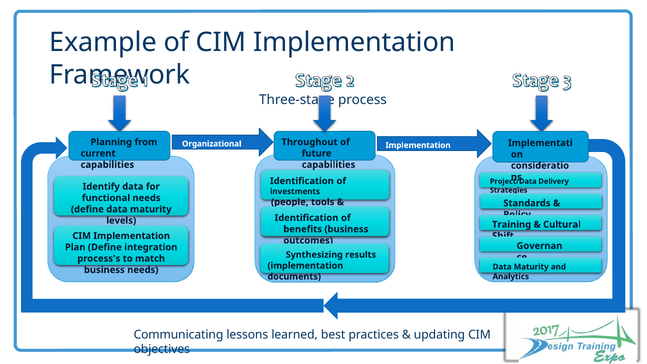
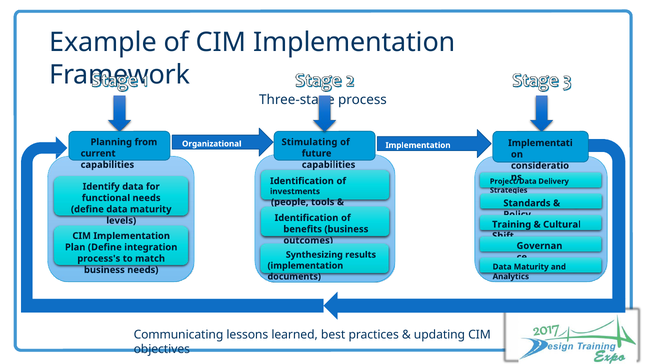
Throughout: Throughout -> Stimulating
